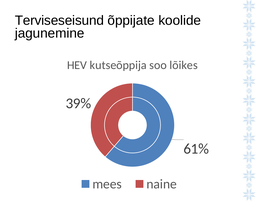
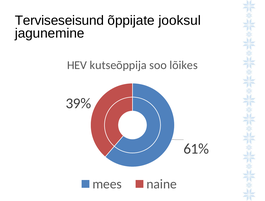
koolide: koolide -> jooksul
